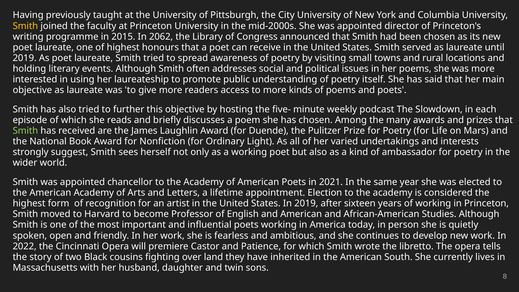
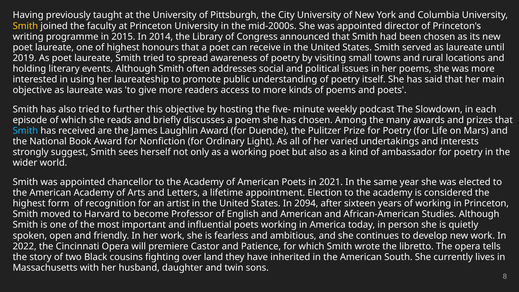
2062: 2062 -> 2014
Smith at (25, 131) colour: light green -> light blue
In 2019: 2019 -> 2094
